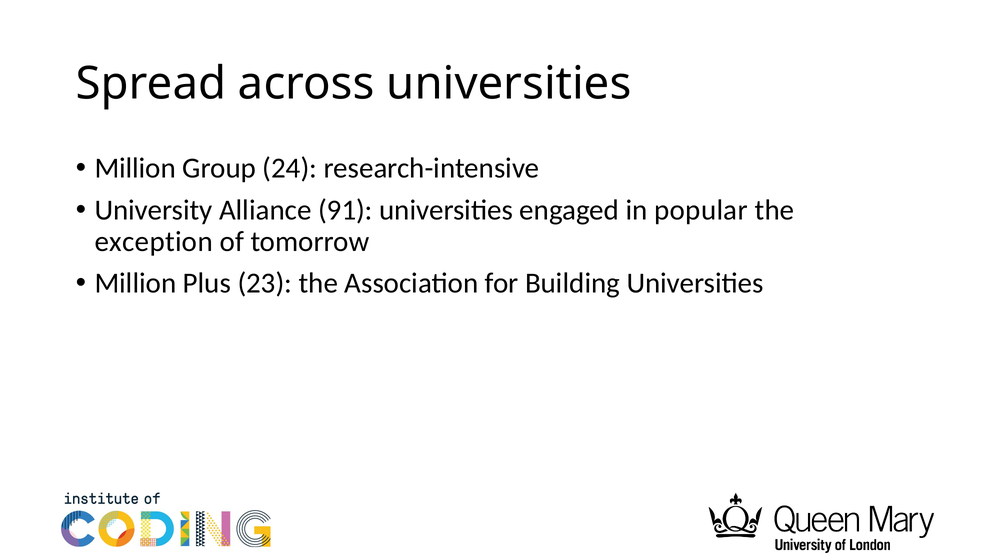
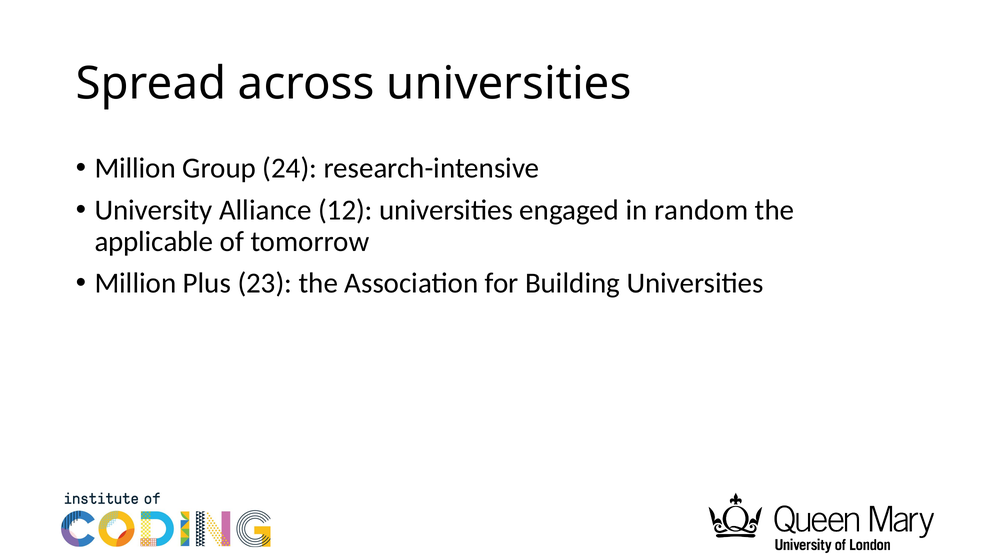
91: 91 -> 12
popular: popular -> random
exception: exception -> applicable
